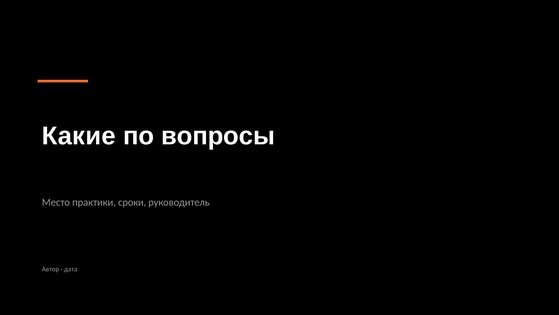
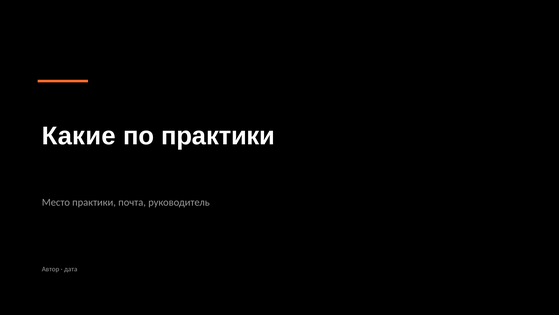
по вопросы: вопросы -> практики
сроки: сроки -> почта
